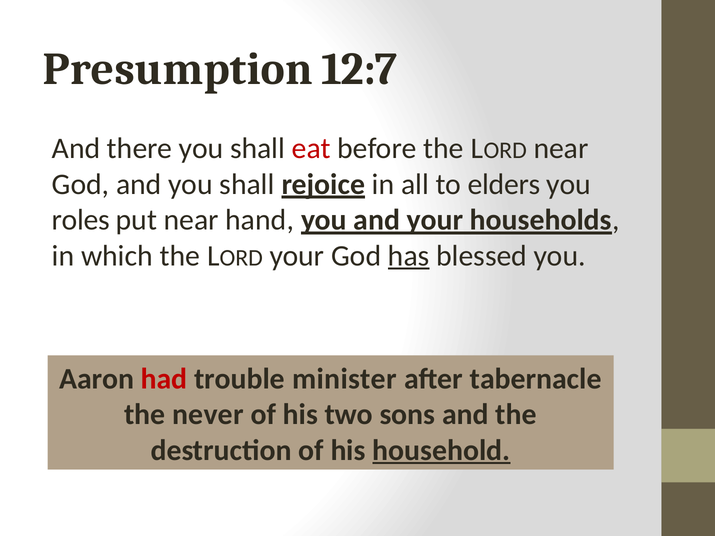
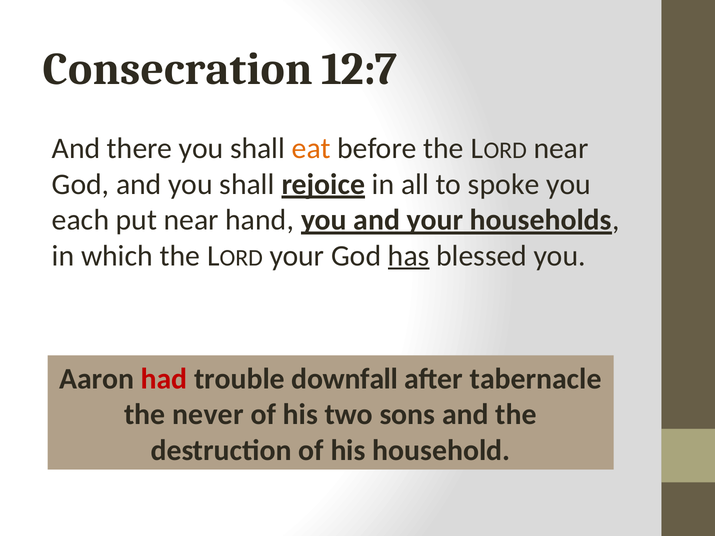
Presumption: Presumption -> Consecration
eat colour: red -> orange
elders: elders -> spoke
roles: roles -> each
minister: minister -> downfall
household underline: present -> none
